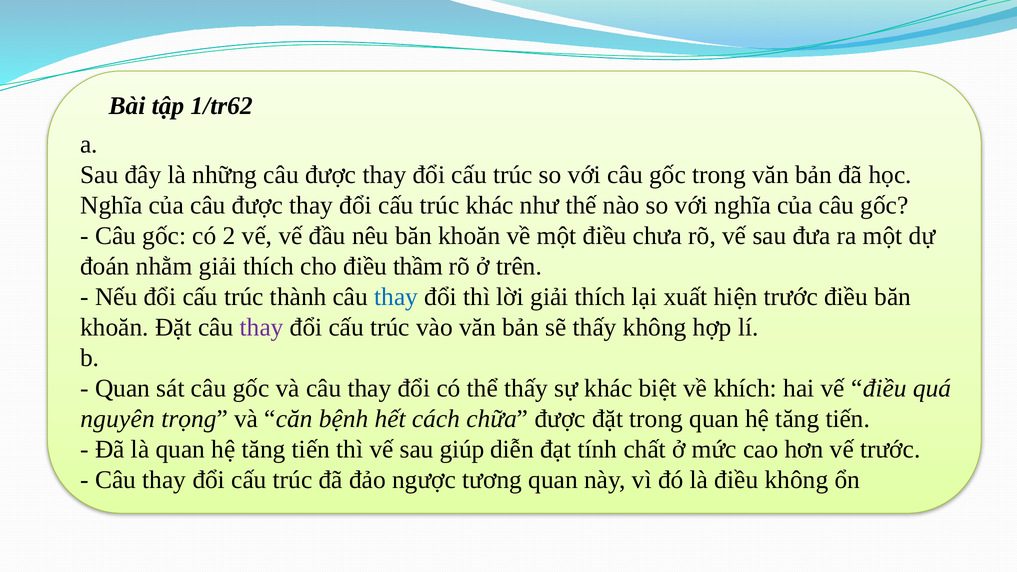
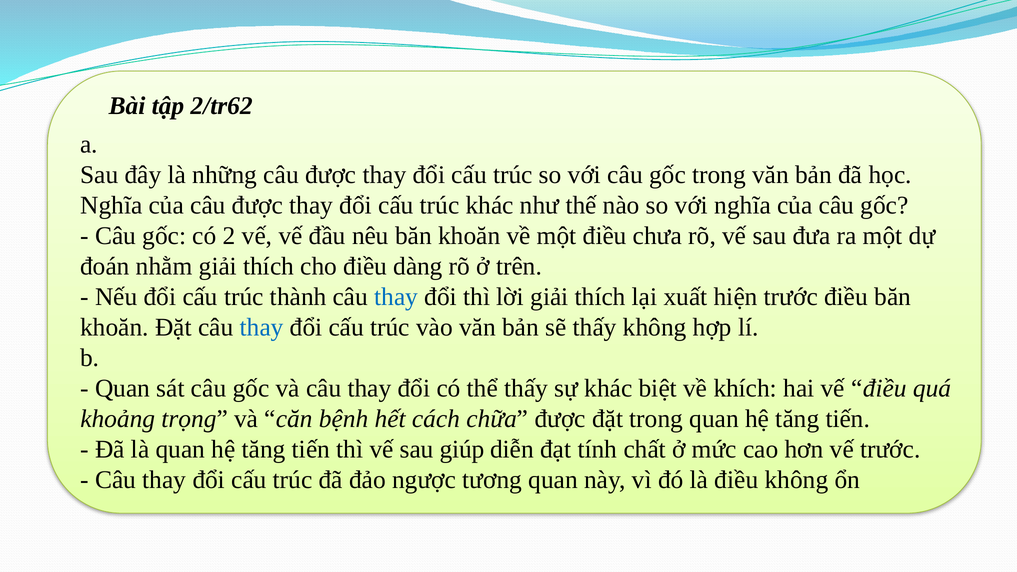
1/tr62: 1/tr62 -> 2/tr62
thầm: thầm -> dàng
thay at (262, 327) colour: purple -> blue
nguyên: nguyên -> khoảng
